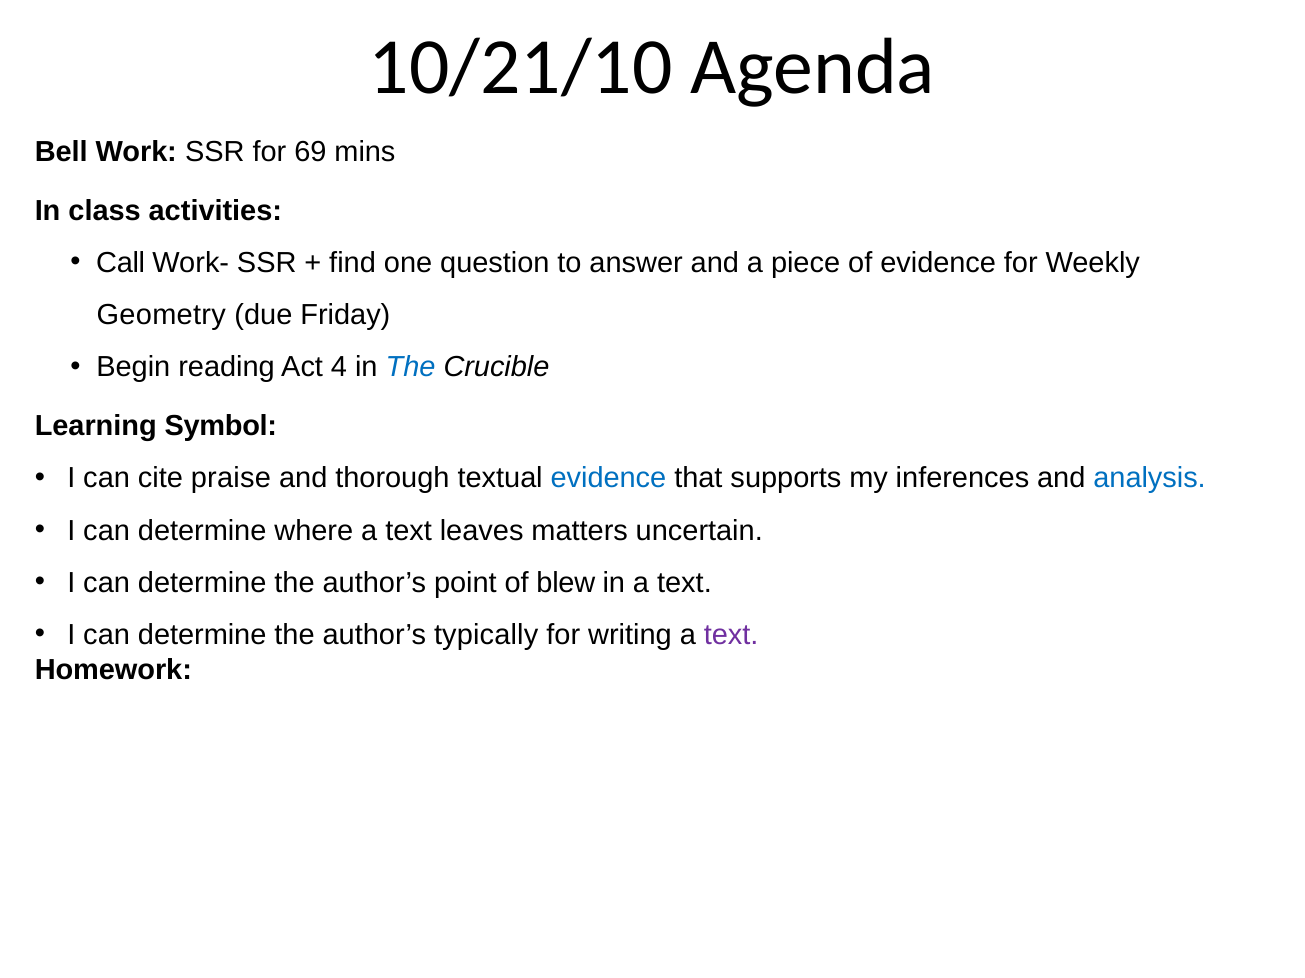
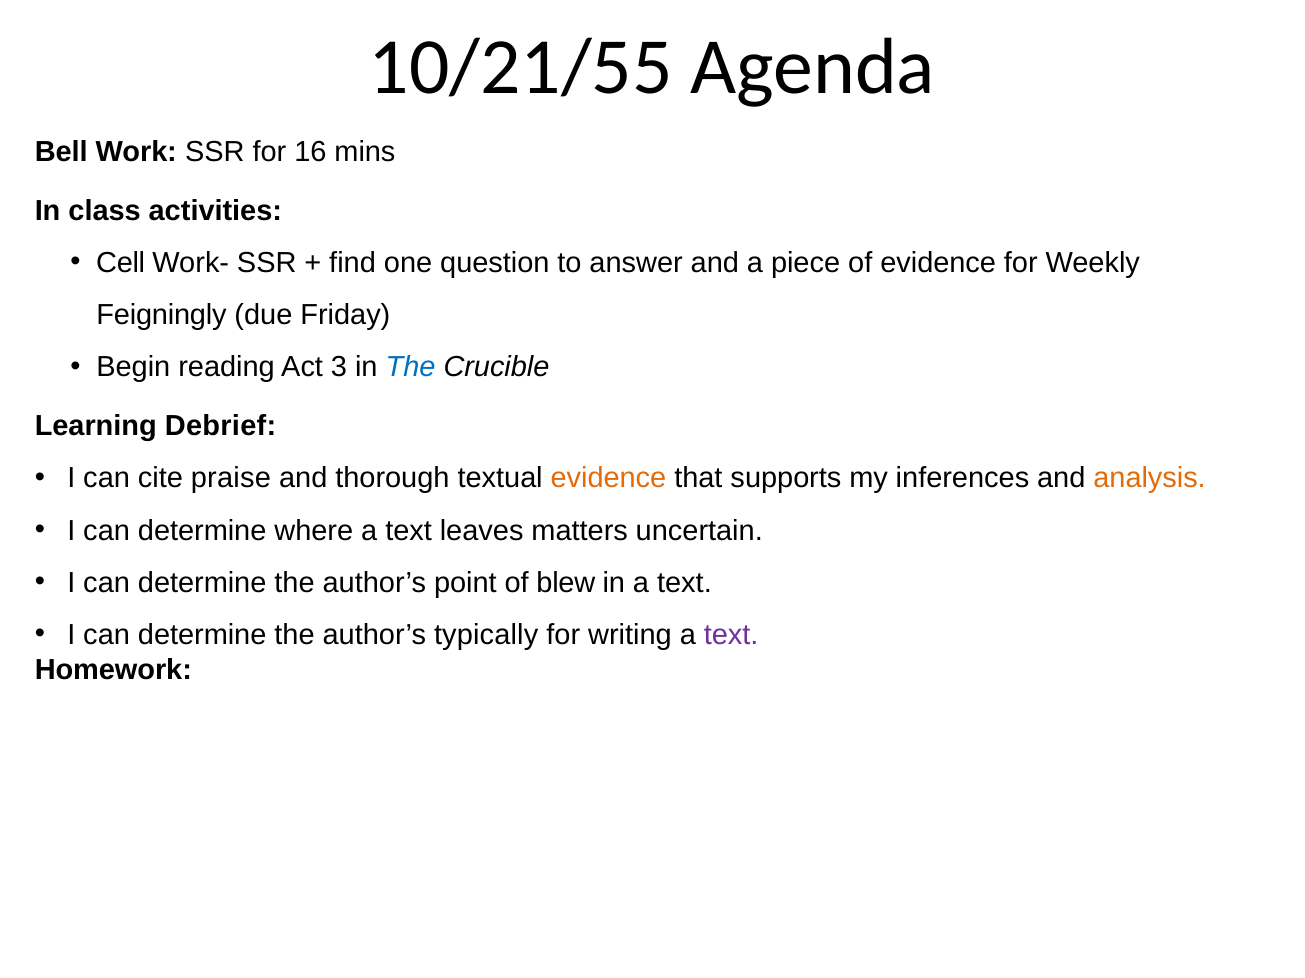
10/21/10: 10/21/10 -> 10/21/55
69: 69 -> 16
Call: Call -> Cell
Geometry: Geometry -> Feigningly
4: 4 -> 3
Symbol: Symbol -> Debrief
evidence at (608, 479) colour: blue -> orange
analysis colour: blue -> orange
